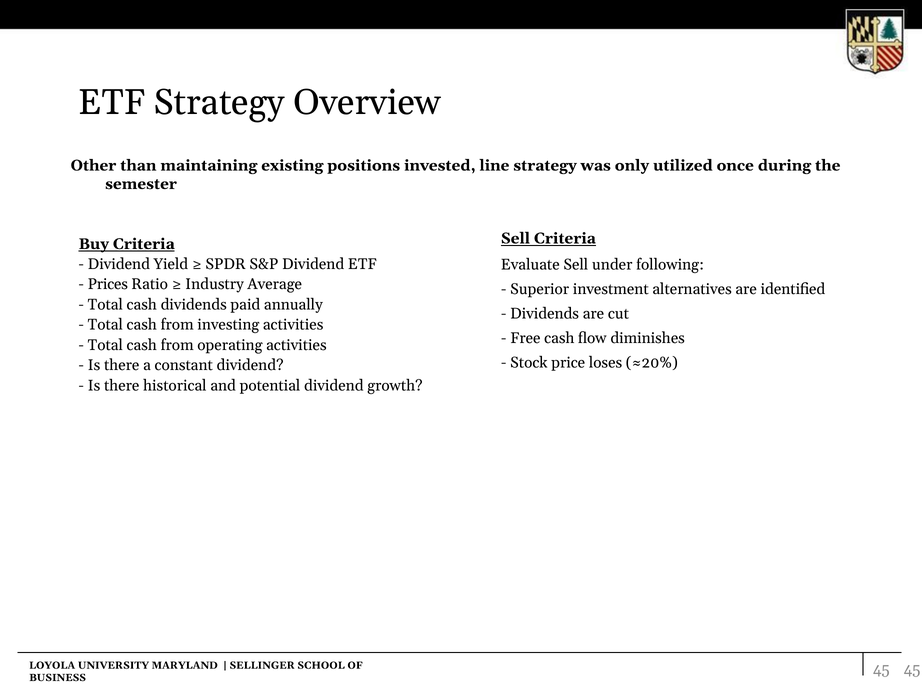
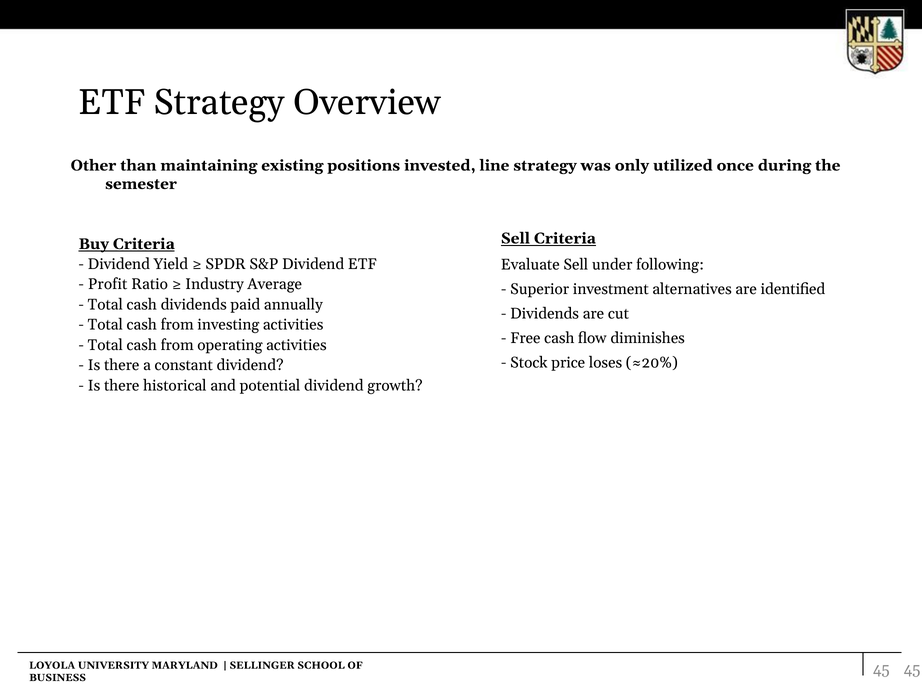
Prices: Prices -> Profit
